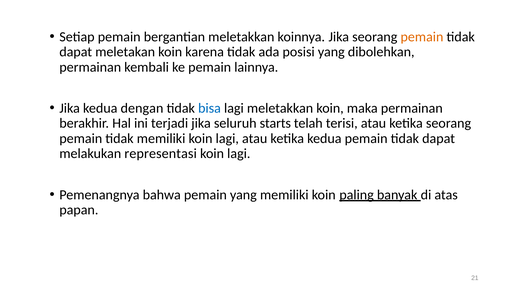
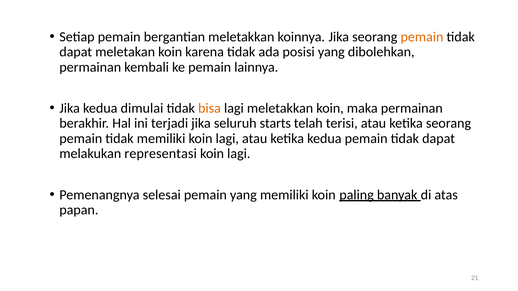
dengan: dengan -> dimulai
bisa colour: blue -> orange
bahwa: bahwa -> selesai
